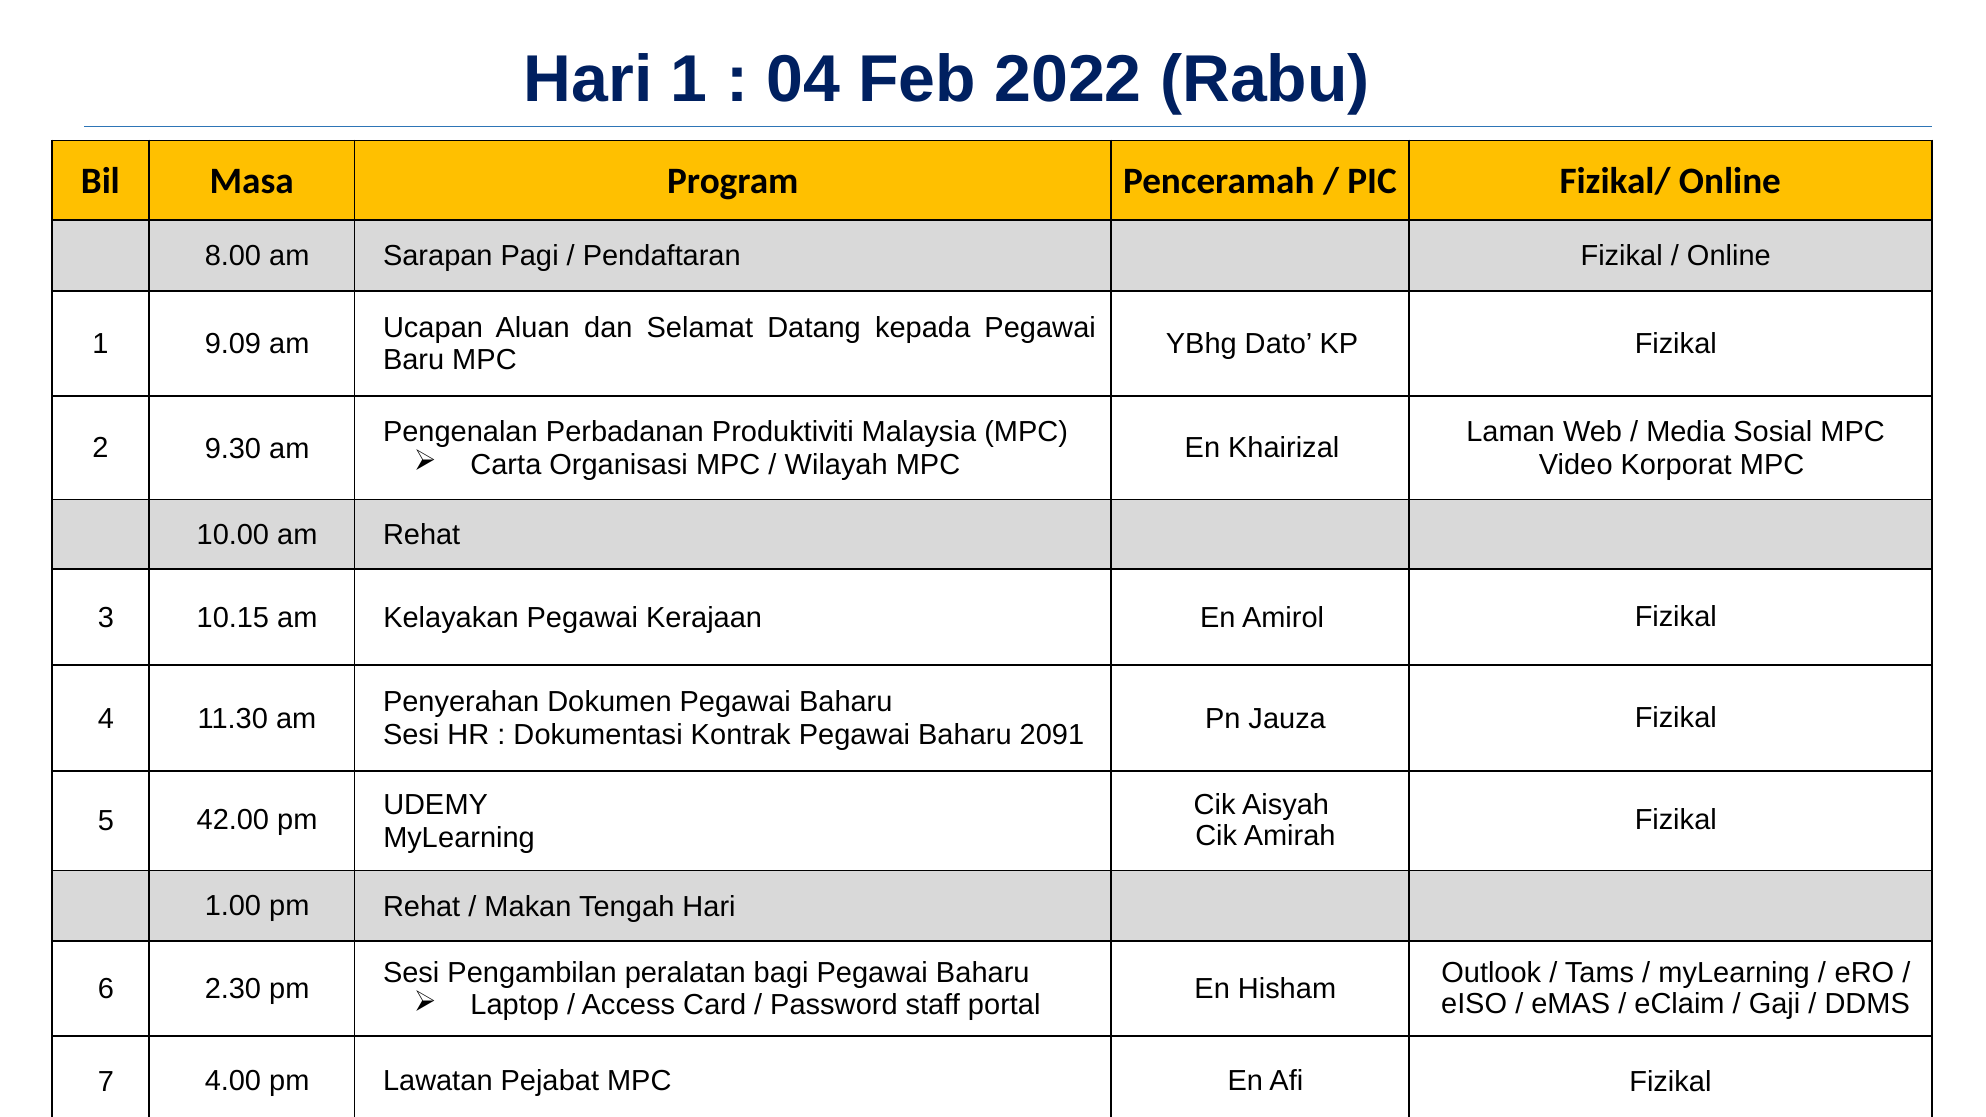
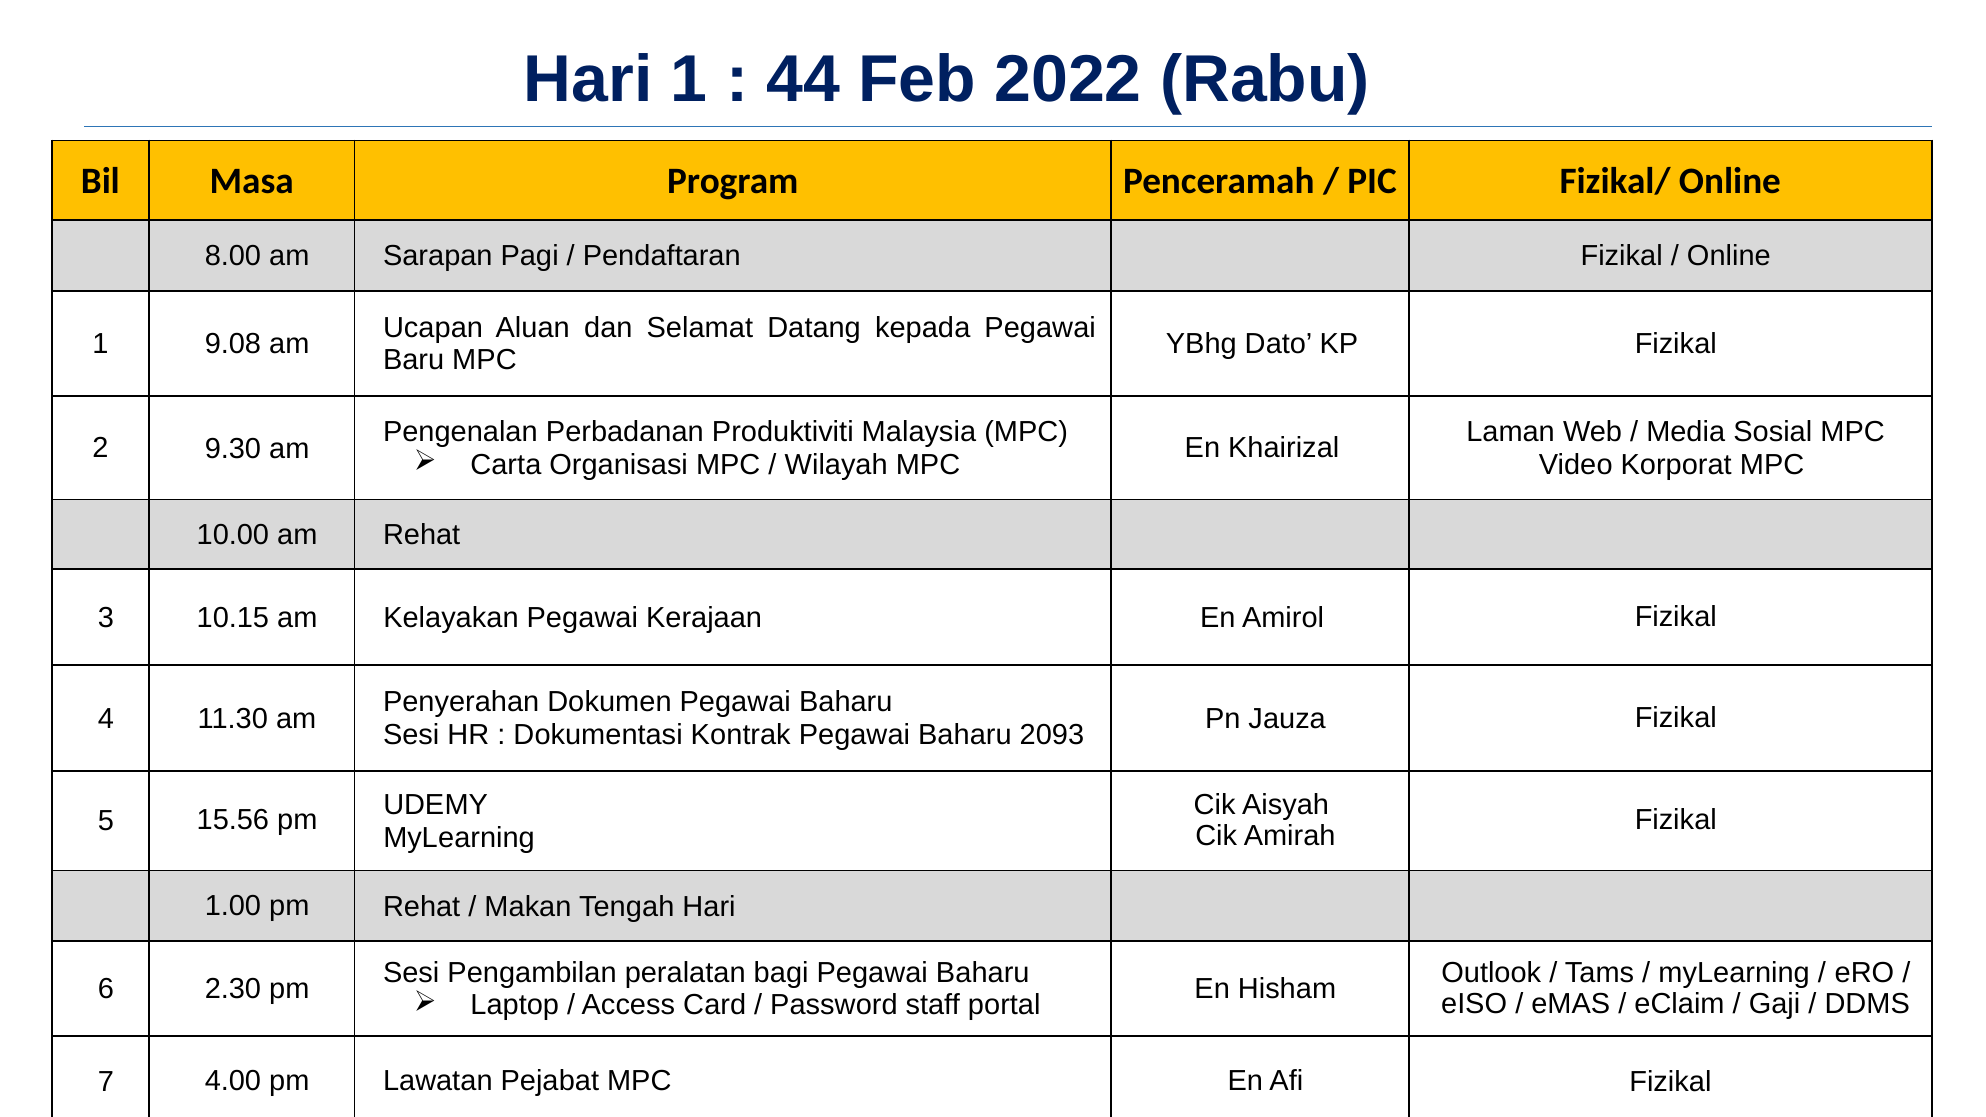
04: 04 -> 44
9.09: 9.09 -> 9.08
2091: 2091 -> 2093
42.00: 42.00 -> 15.56
